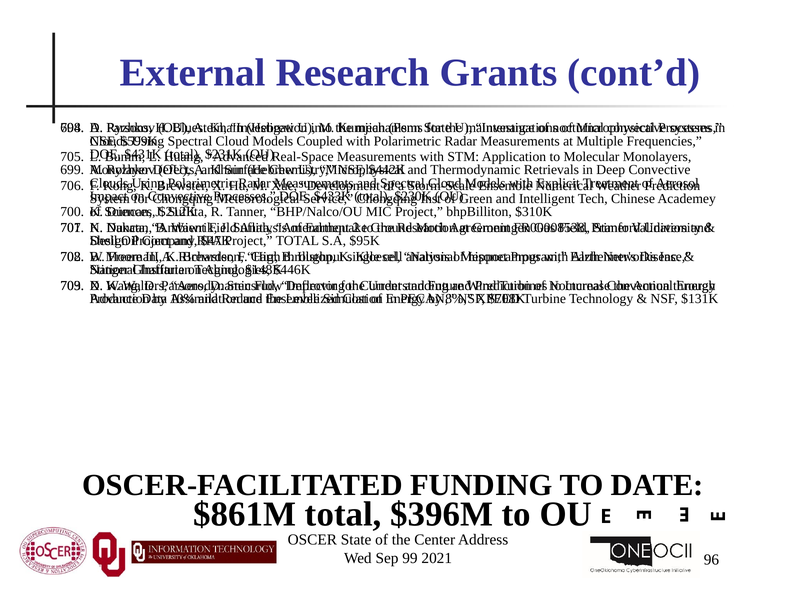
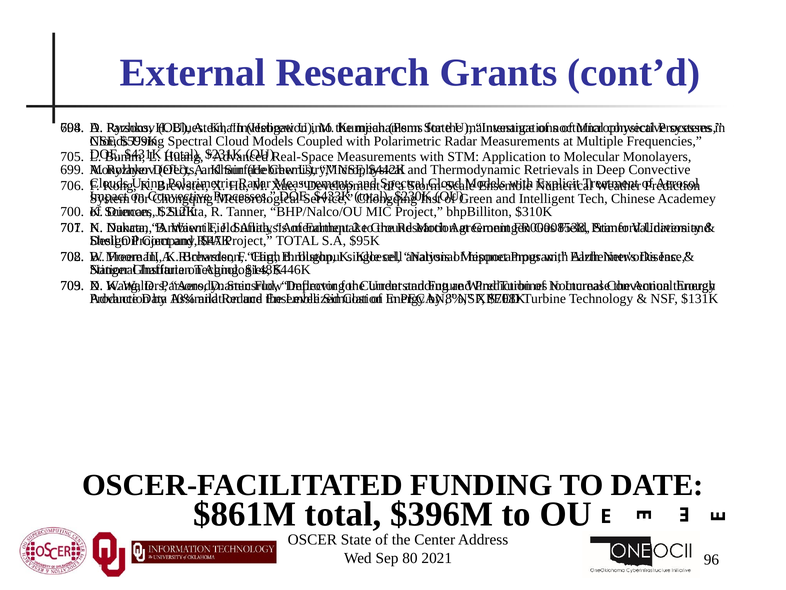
99: 99 -> 80
